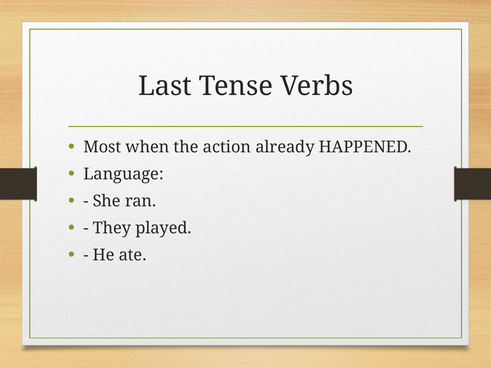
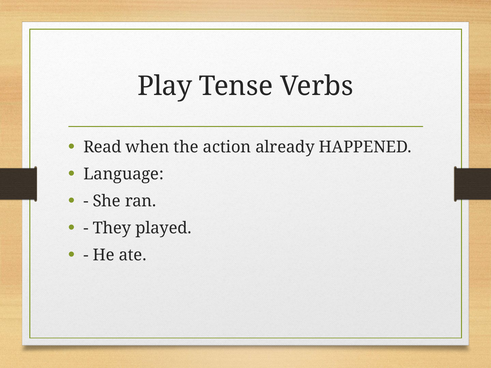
Last: Last -> Play
Most: Most -> Read
